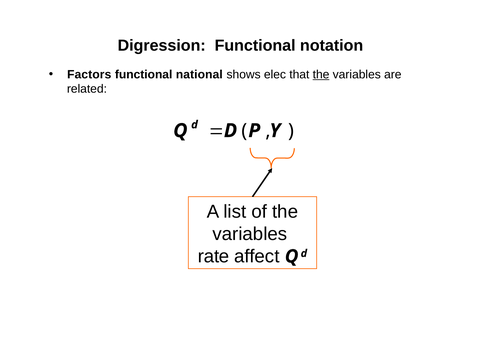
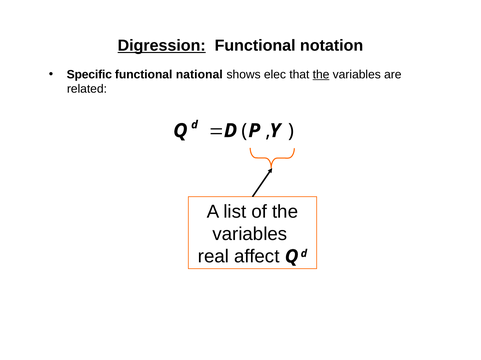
Digression underline: none -> present
Factors: Factors -> Specific
rate: rate -> real
